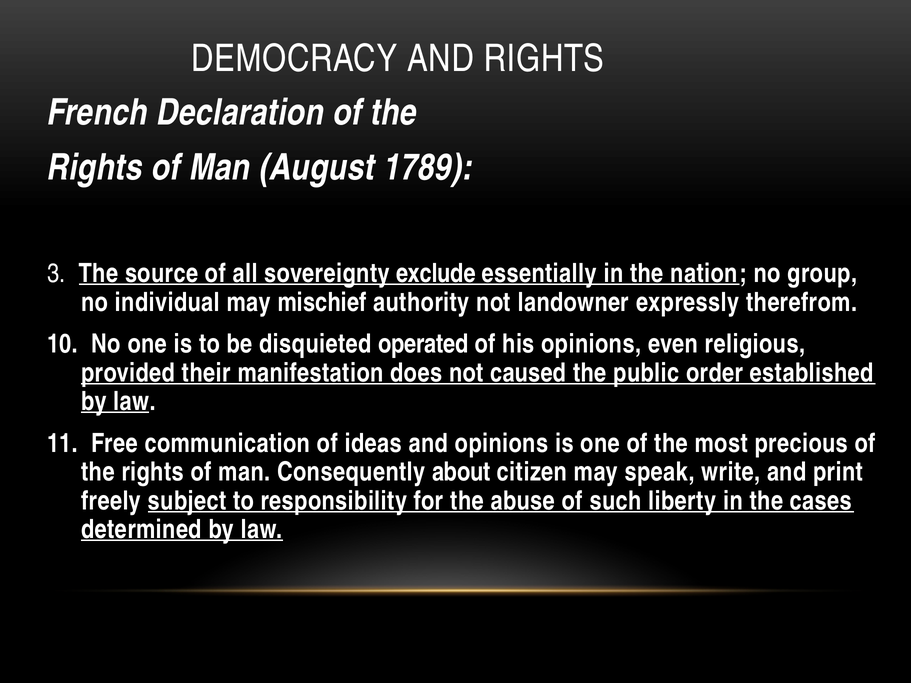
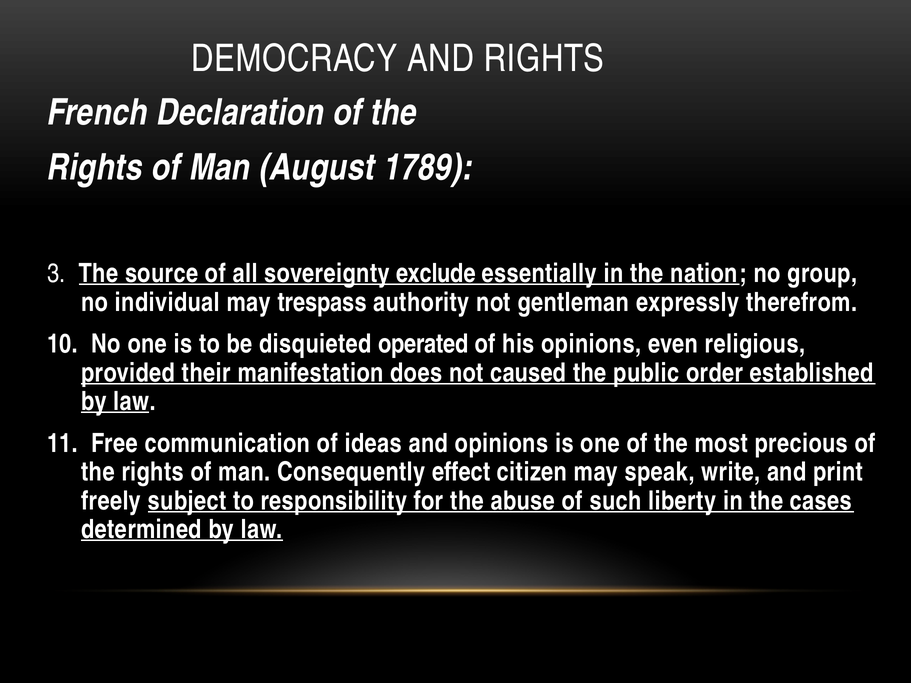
mischief: mischief -> trespass
landowner: landowner -> gentleman
about: about -> effect
